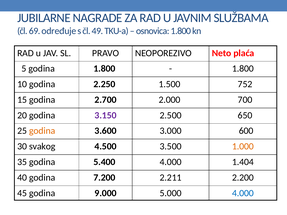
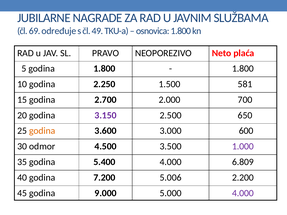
752: 752 -> 581
svakog: svakog -> odmor
1.000 colour: orange -> purple
1.404: 1.404 -> 6.809
2.211: 2.211 -> 5.006
4.000 at (243, 193) colour: blue -> purple
